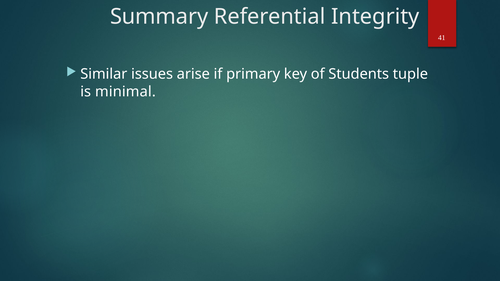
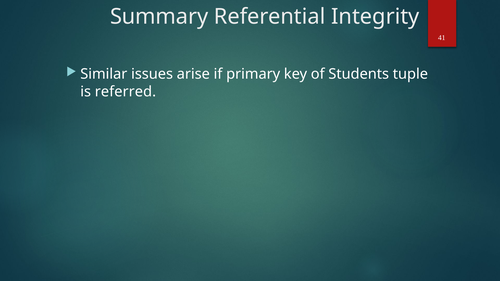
minimal: minimal -> referred
